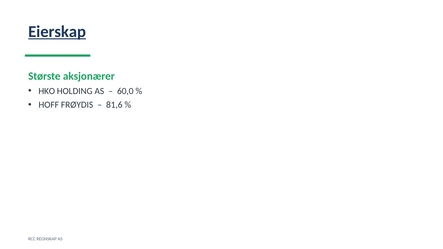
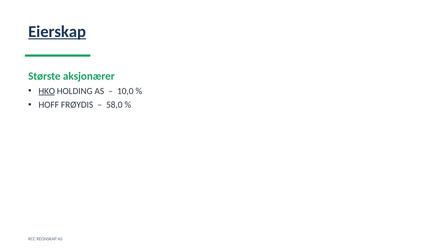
HKO underline: none -> present
60,0: 60,0 -> 10,0
81,6: 81,6 -> 58,0
